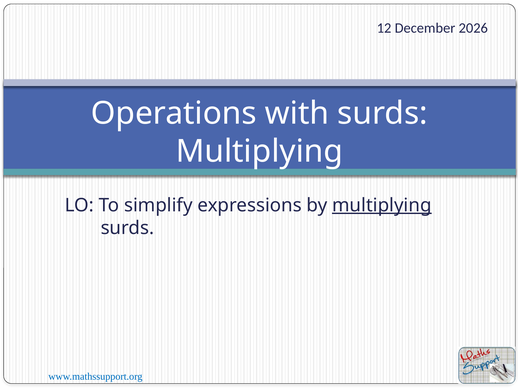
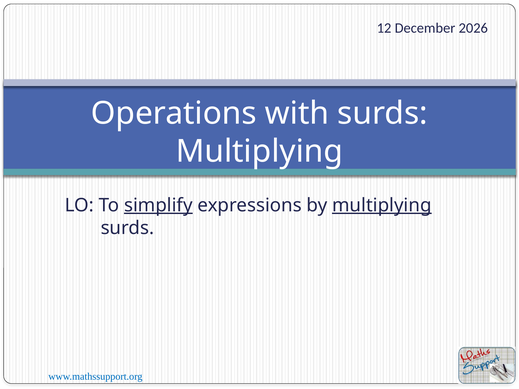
simplify underline: none -> present
